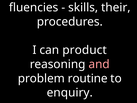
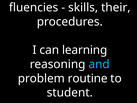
product: product -> learning
and colour: pink -> light blue
enquiry: enquiry -> student
